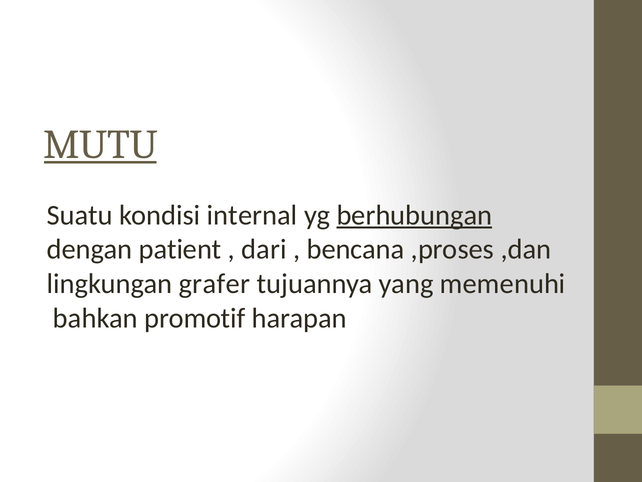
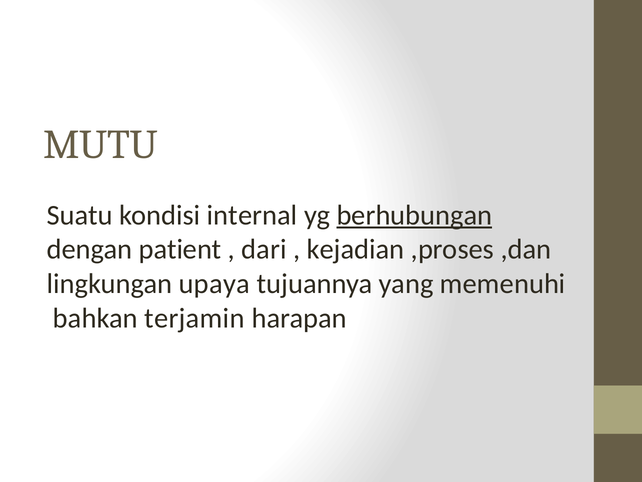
MUTU underline: present -> none
bencana: bencana -> kejadian
grafer: grafer -> upaya
promotif: promotif -> terjamin
